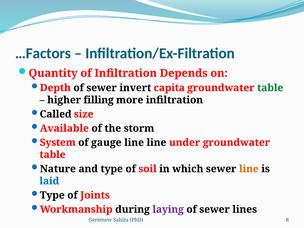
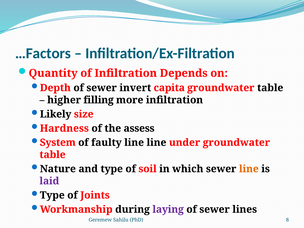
table at (270, 88) colour: green -> black
Called: Called -> Likely
Available: Available -> Hardness
storm: storm -> assess
gauge: gauge -> faulty
laid colour: blue -> purple
